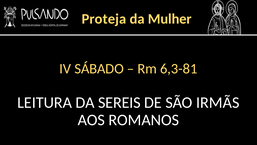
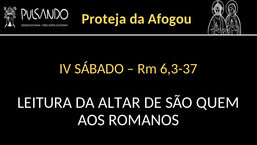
Mulher: Mulher -> Afogou
6,3-81: 6,3-81 -> 6,3-37
SEREIS: SEREIS -> ALTAR
IRMÃS: IRMÃS -> QUEM
